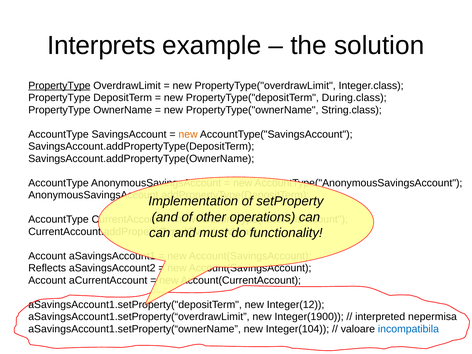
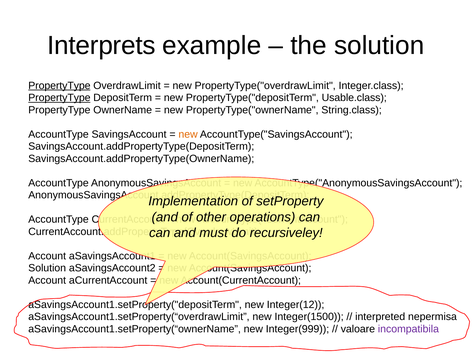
PropertyType at (59, 98) underline: none -> present
During.class: During.class -> Usable.class
functionality: functionality -> recursiveley
Reflects at (47, 268): Reflects -> Solution
Integer(1900: Integer(1900 -> Integer(1500
Integer(104: Integer(104 -> Integer(999
incompatibila colour: blue -> purple
